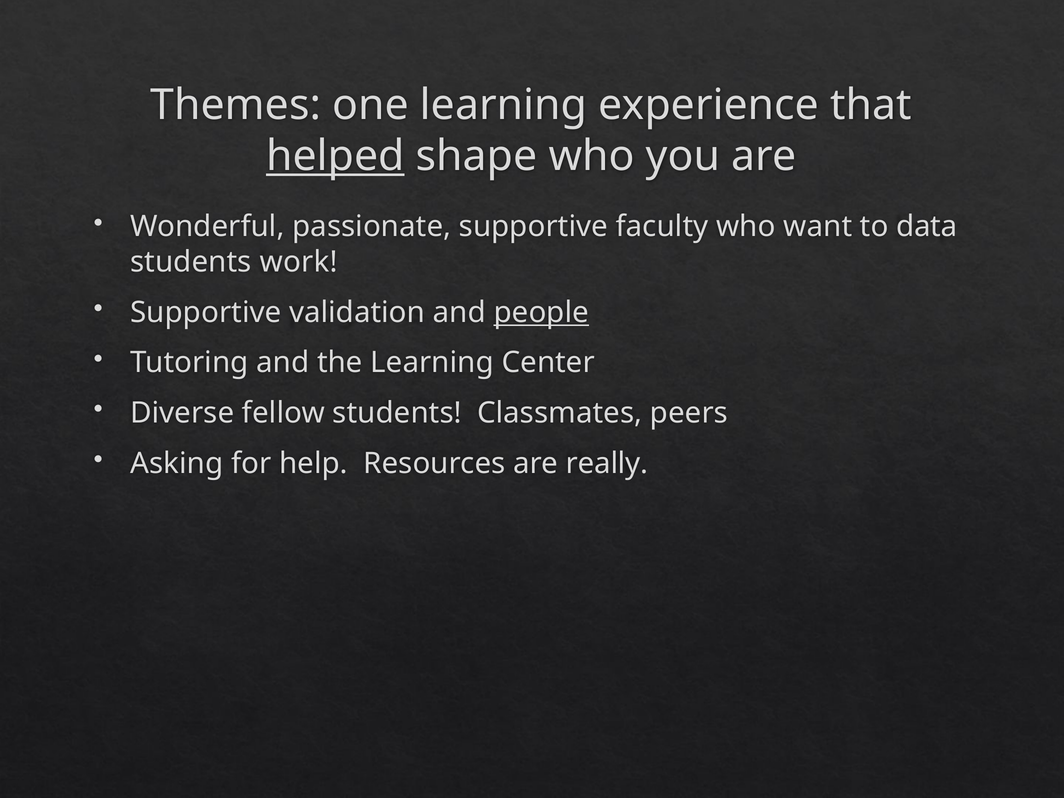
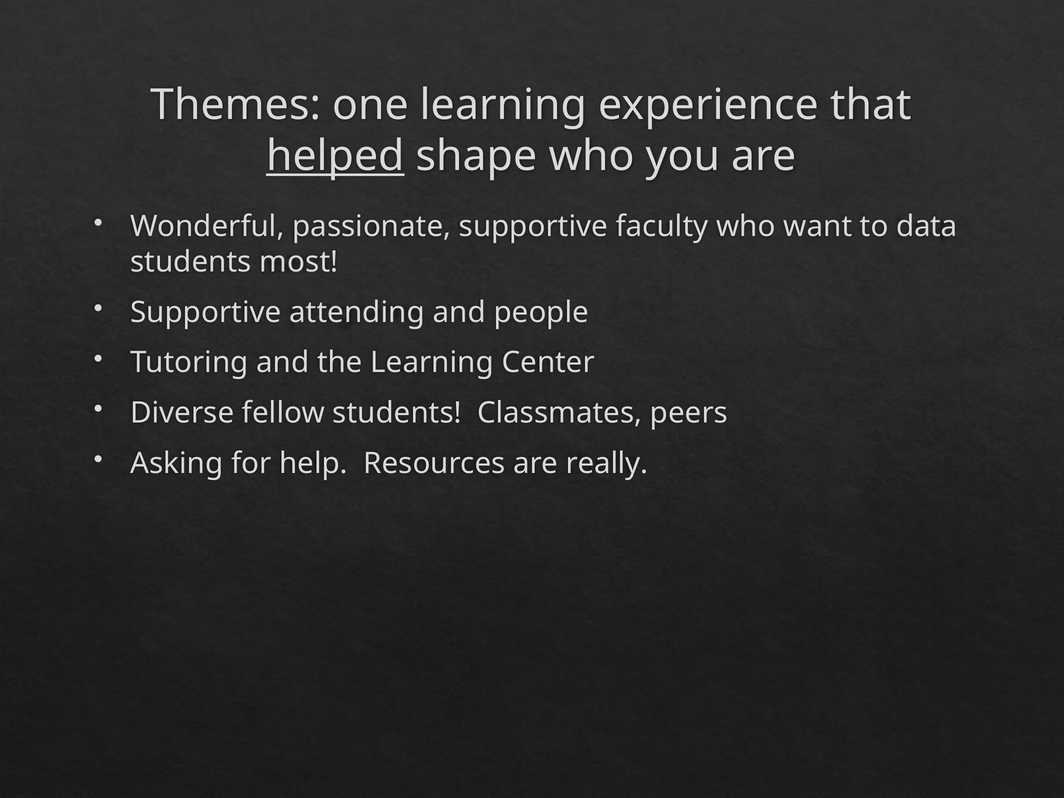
work: work -> most
validation: validation -> attending
people underline: present -> none
